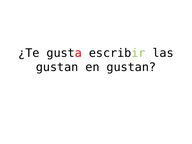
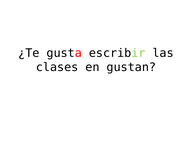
gustan at (57, 67): gustan -> clases
